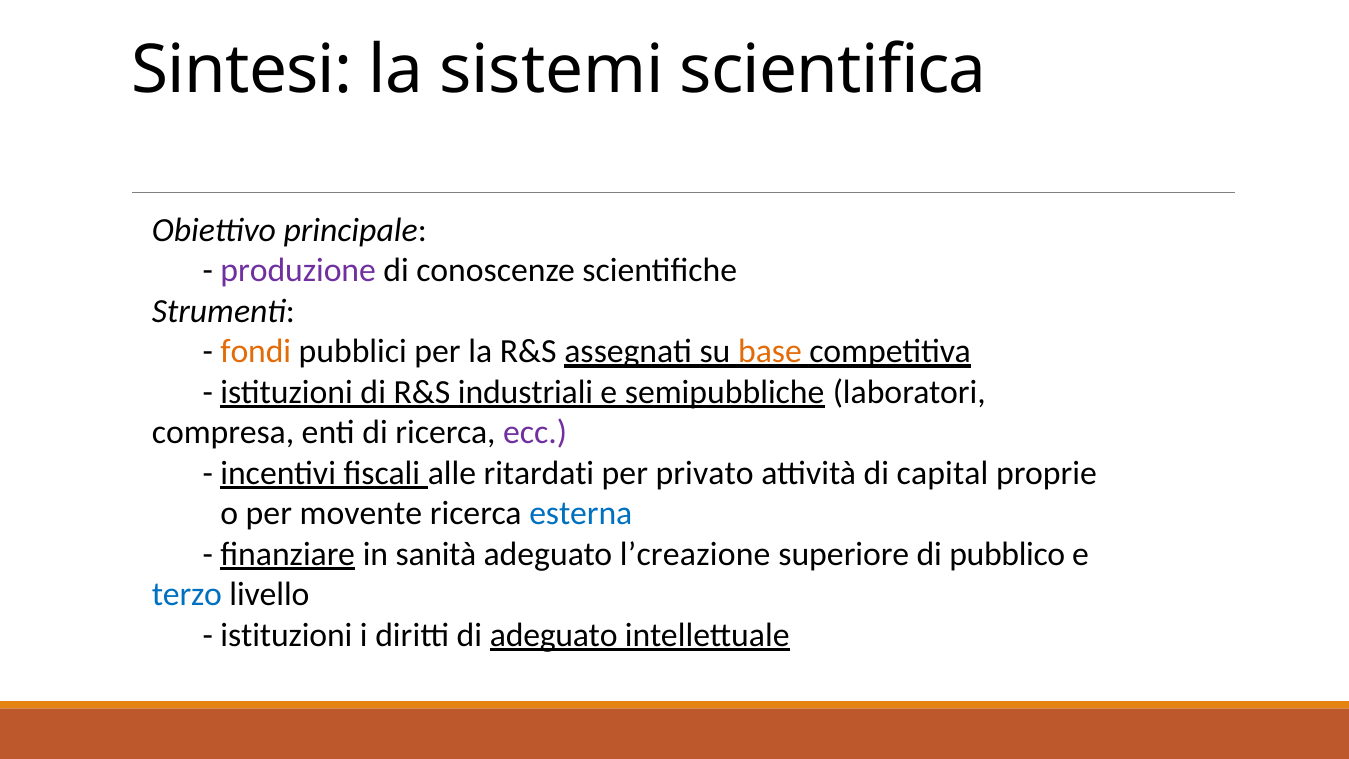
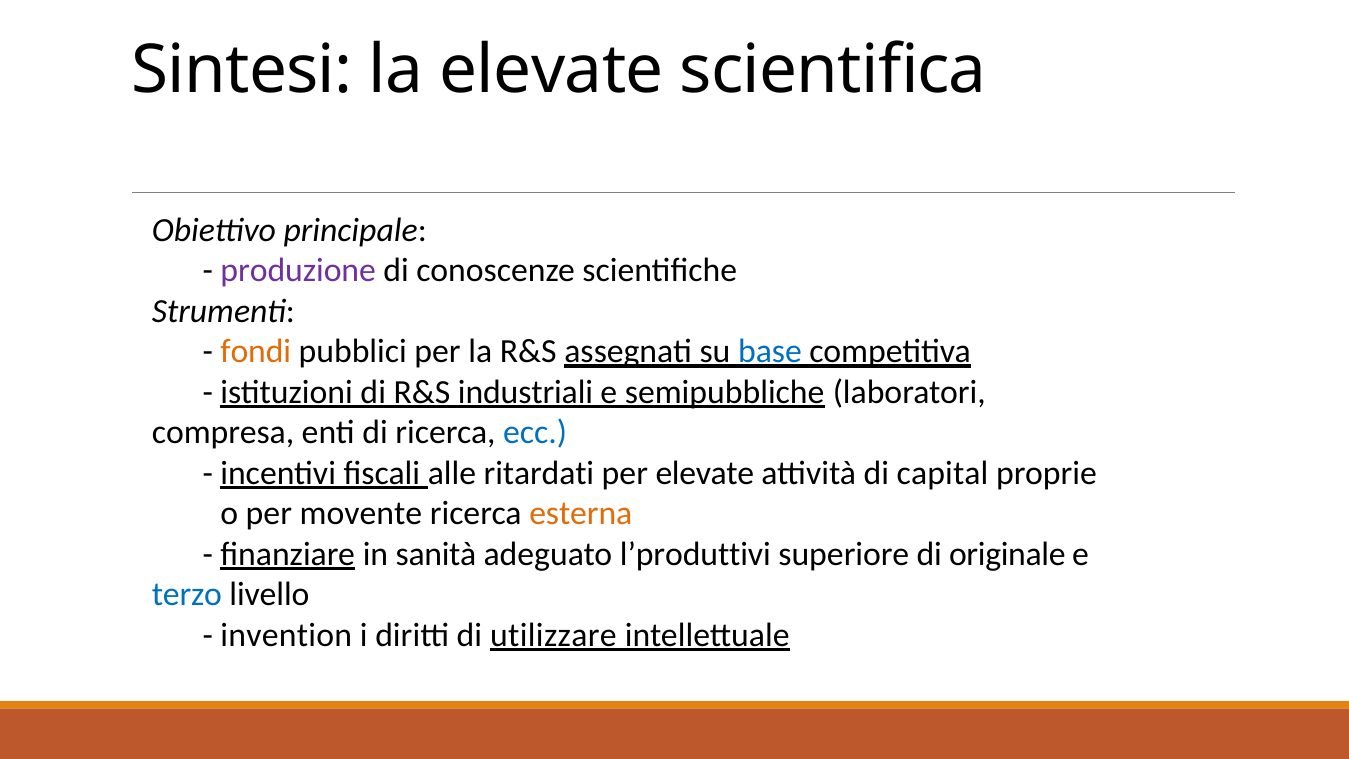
la sistemi: sistemi -> elevate
base colour: orange -> blue
ecc colour: purple -> blue
per privato: privato -> elevate
esterna colour: blue -> orange
l’creazione: l’creazione -> l’produttivi
pubblico: pubblico -> originale
istituzioni at (286, 635): istituzioni -> invention
di adeguato: adeguato -> utilizzare
